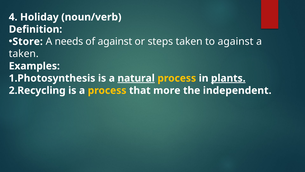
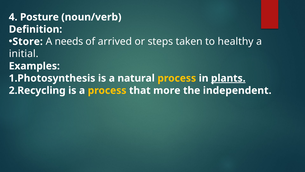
Holiday: Holiday -> Posture
of against: against -> arrived
to against: against -> healthy
taken at (24, 54): taken -> initial
natural underline: present -> none
